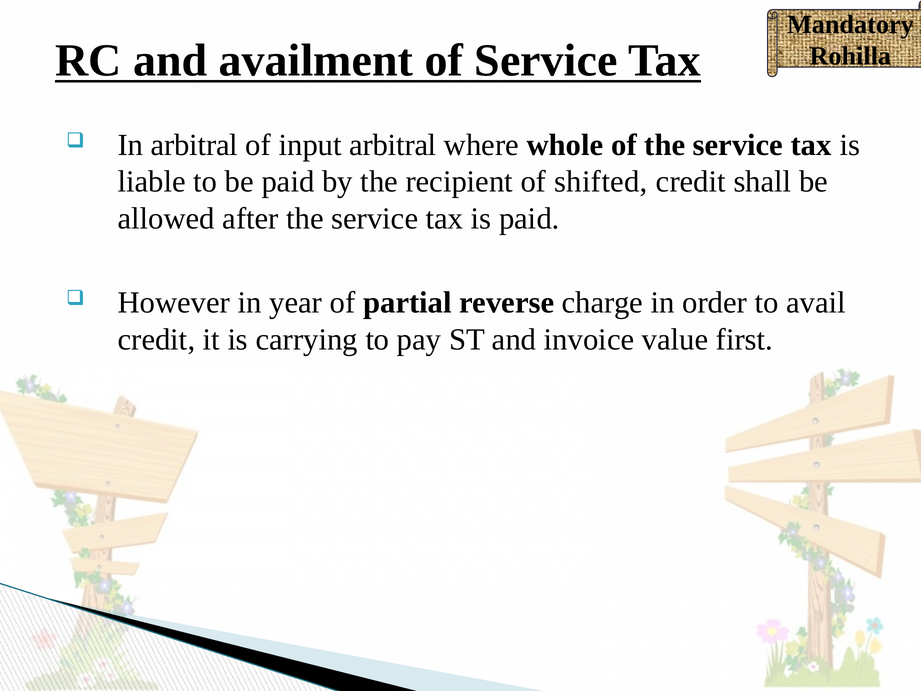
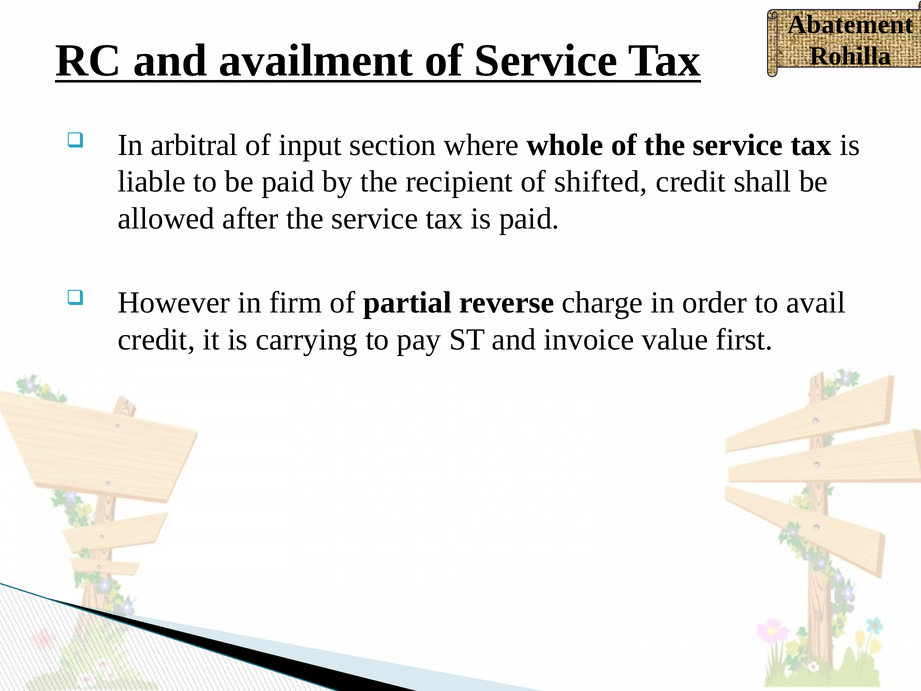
Mandatory: Mandatory -> Abatement
input arbitral: arbitral -> section
year: year -> firm
